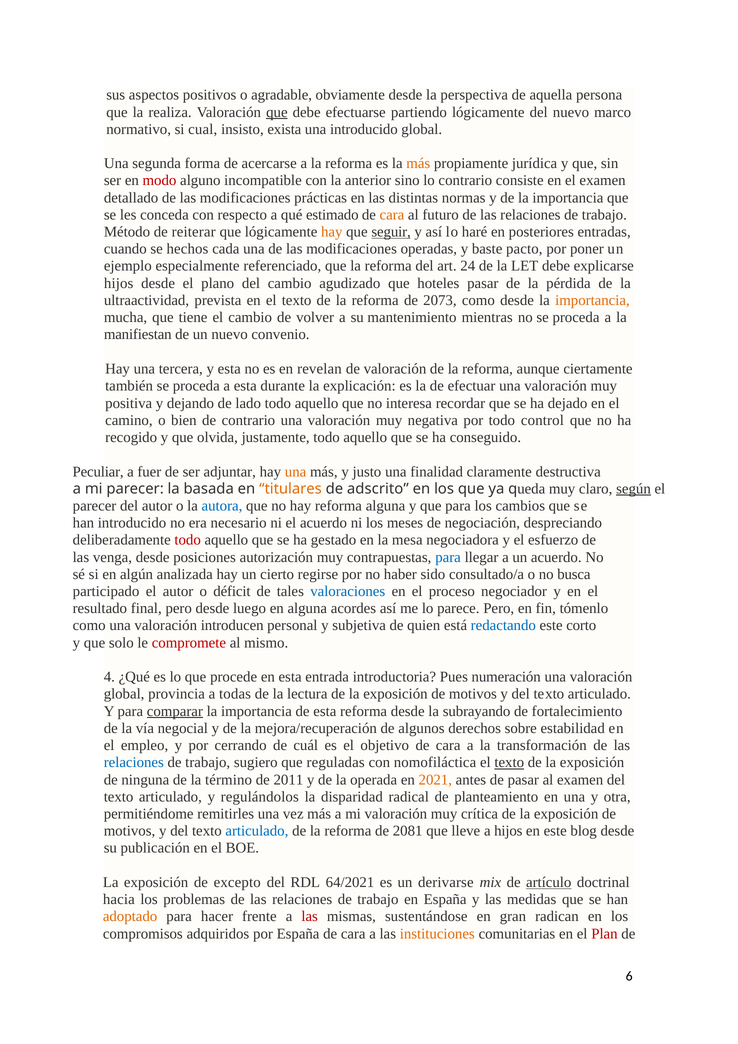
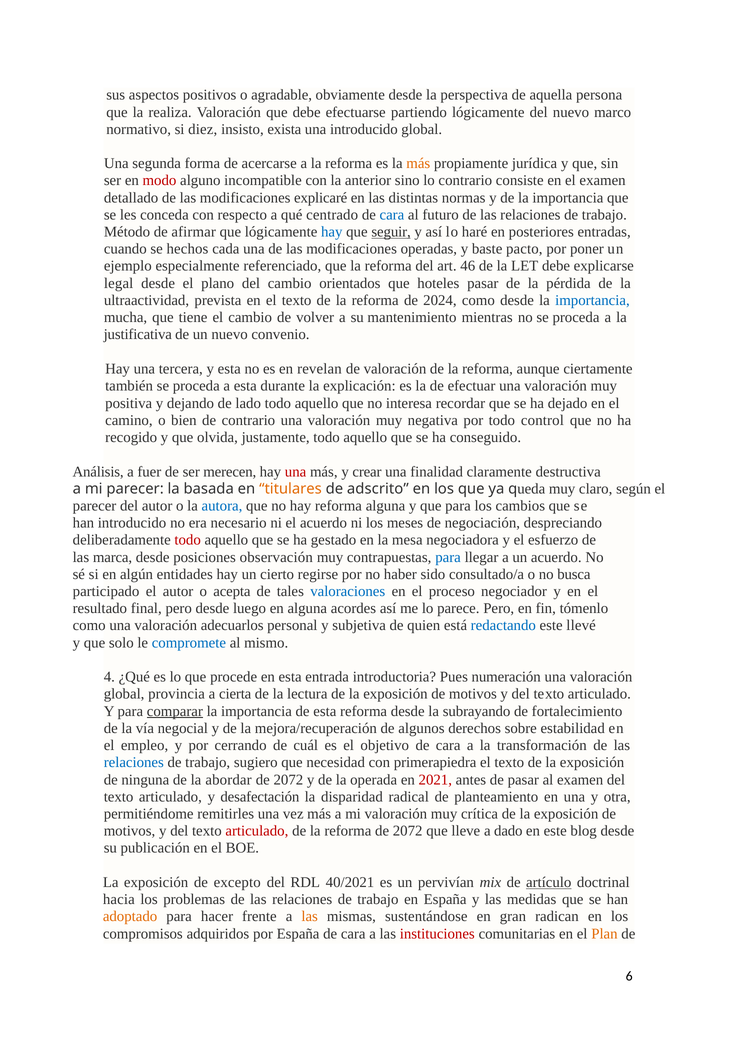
que at (277, 112) underline: present -> none
cual: cual -> diez
prácticas: prácticas -> explicaré
estimado: estimado -> centrado
cara at (392, 215) colour: orange -> blue
reiterar: reiterar -> afirmar
hay at (332, 232) colour: orange -> blue
24: 24 -> 46
hijos at (119, 283): hijos -> legal
agudizado: agudizado -> orientados
2073: 2073 -> 2024
importancia at (592, 300) colour: orange -> blue
manifiestan: manifiestan -> justificativa
Peculiar: Peculiar -> Análisis
adjuntar: adjuntar -> merecen
una at (296, 471) colour: orange -> red
justo: justo -> crear
según underline: present -> none
venga: venga -> marca
autorización: autorización -> observación
analizada: analizada -> entidades
déficit: déficit -> acepta
introducen: introducen -> adecuarlos
corto: corto -> llevé
compromete colour: red -> blue
todas: todas -> cierta
reguladas: reguladas -> necesidad
nomofiláctica: nomofiláctica -> primerapiedra
texto at (509, 762) underline: present -> none
término: término -> abordar
2011 at (288, 779): 2011 -> 2072
2021 colour: orange -> red
regulándolos: regulándolos -> desafectación
articulado at (257, 831) colour: blue -> red
reforma de 2081: 2081 -> 2072
a hijos: hijos -> dado
64/2021: 64/2021 -> 40/2021
derivarse: derivarse -> pervivían
las at (310, 916) colour: red -> orange
instituciones colour: orange -> red
Plan colour: red -> orange
